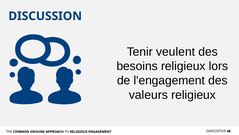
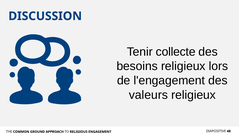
veulent: veulent -> collecte
